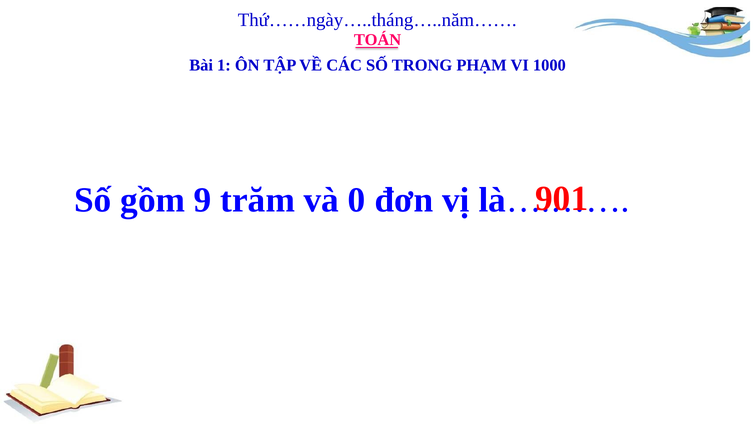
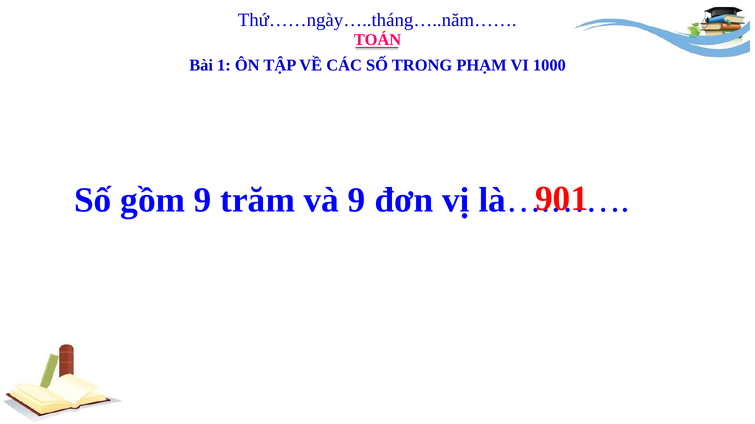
và 0: 0 -> 9
